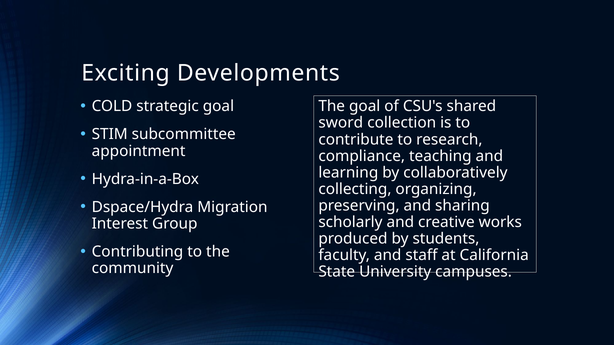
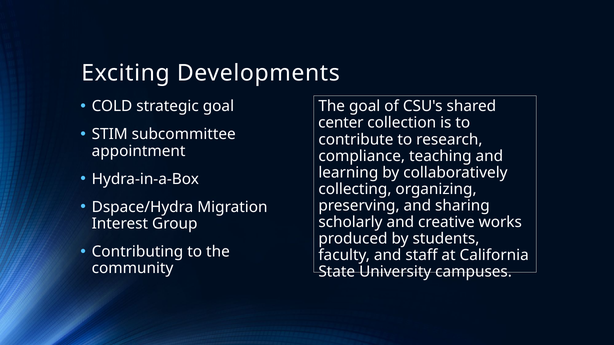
sword: sword -> center
